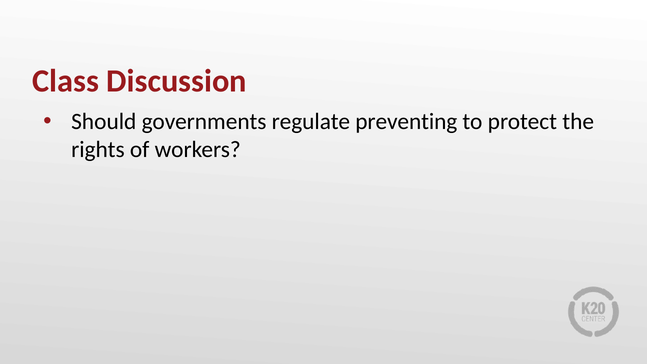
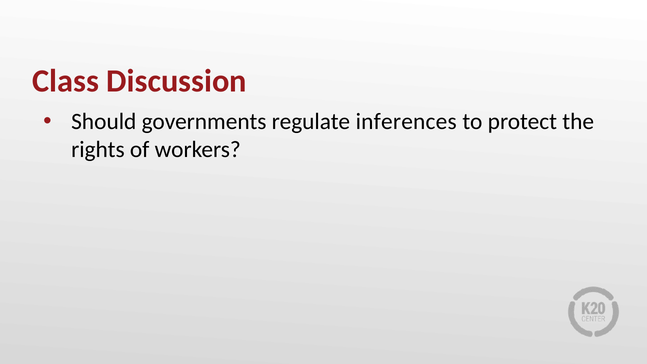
preventing: preventing -> inferences
